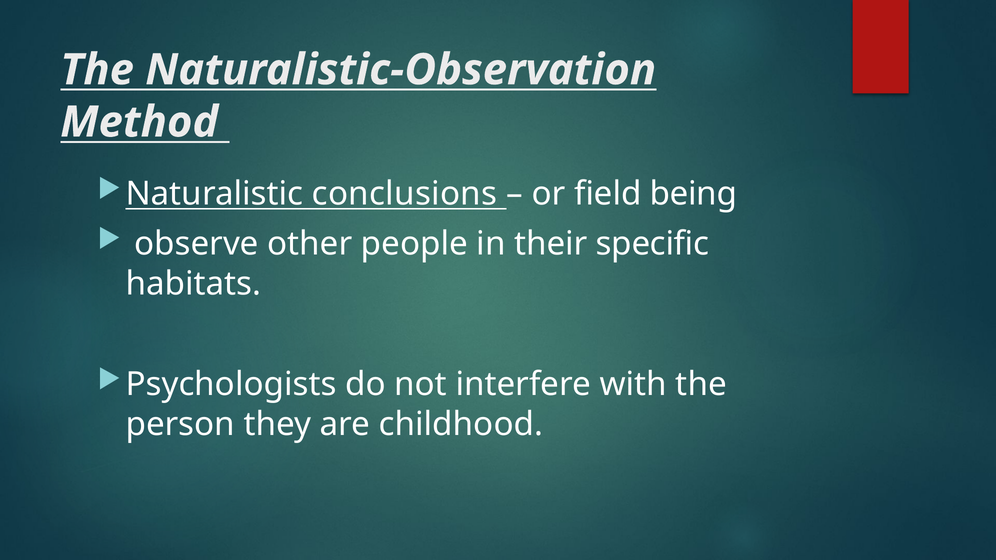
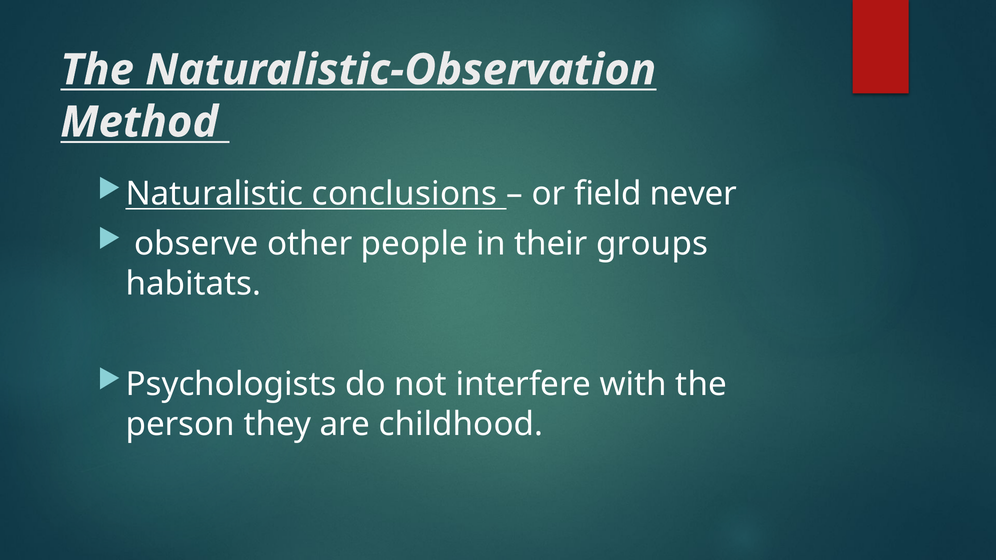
being: being -> never
specific: specific -> groups
